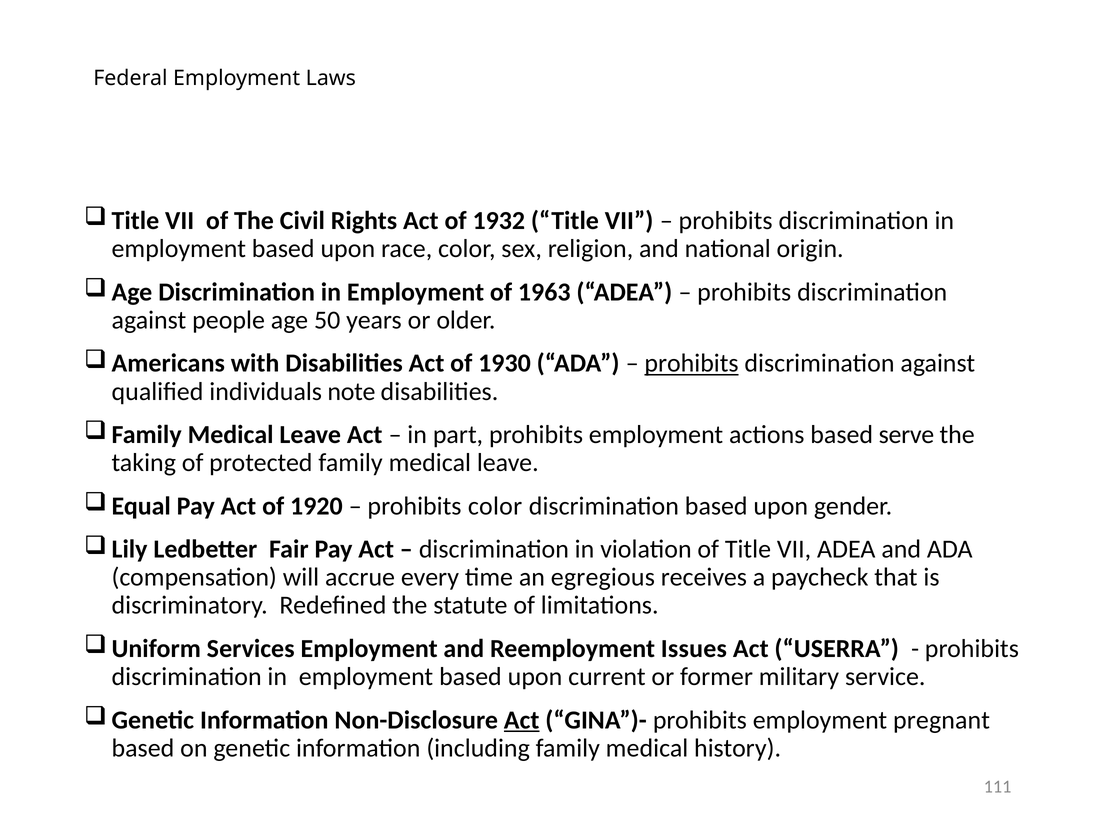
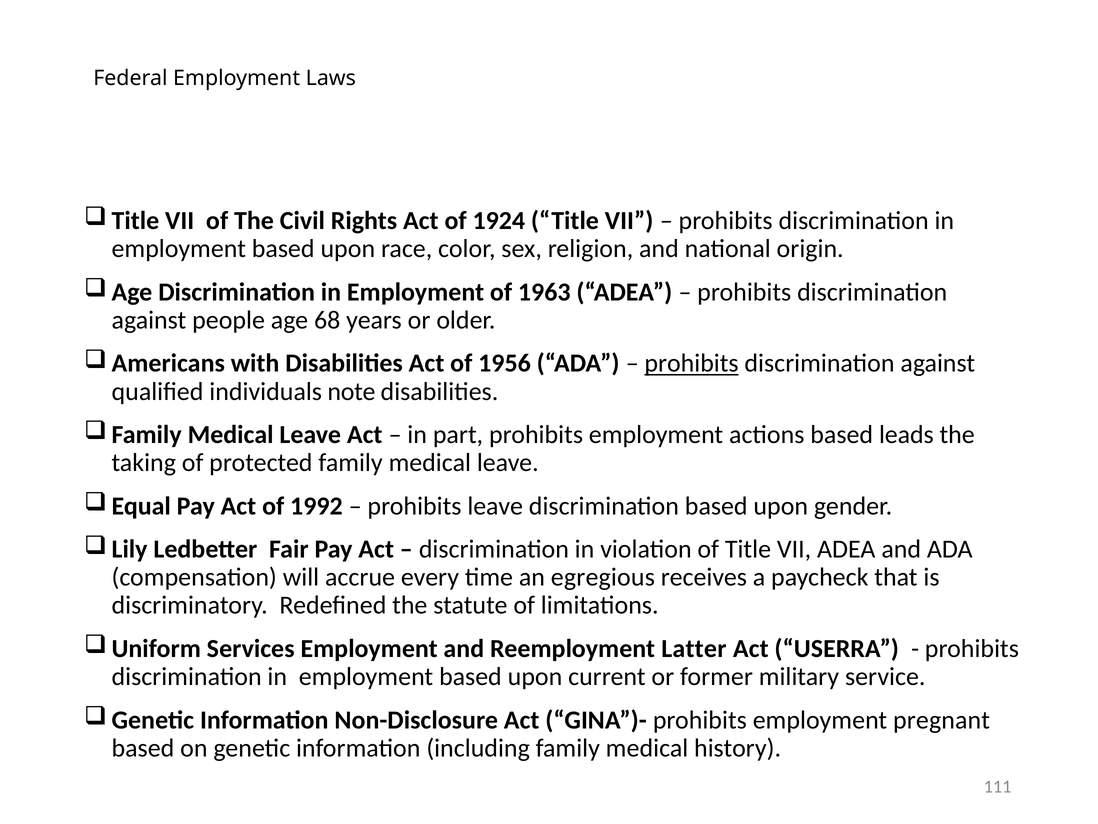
1932: 1932 -> 1924
50: 50 -> 68
1930: 1930 -> 1956
serve: serve -> leads
1920: 1920 -> 1992
prohibits color: color -> leave
Issues: Issues -> Latter
Act at (522, 720) underline: present -> none
